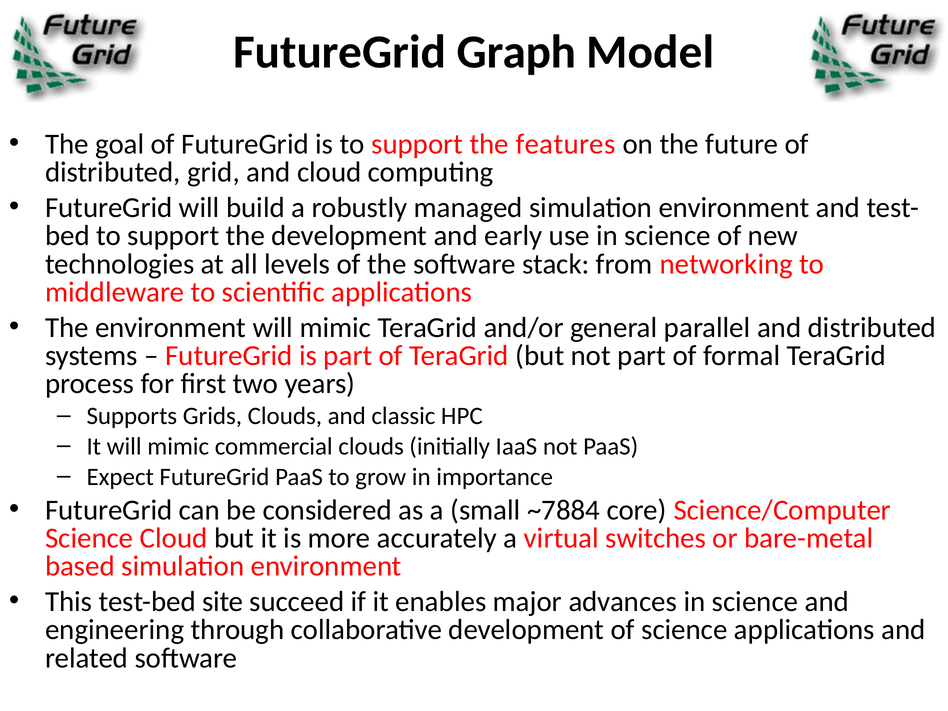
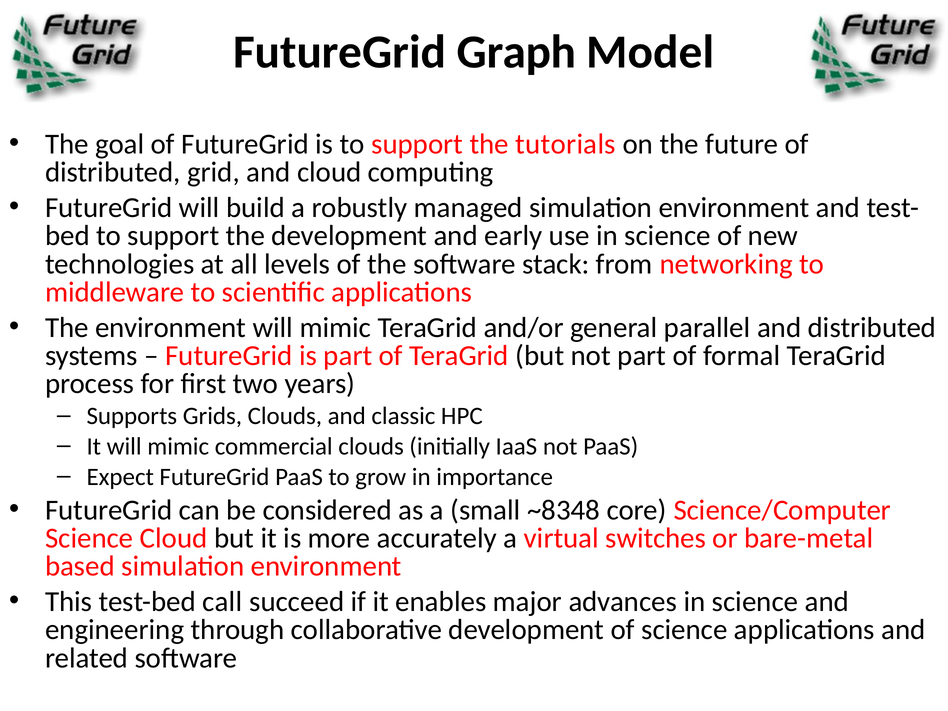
features: features -> tutorials
~7884: ~7884 -> ~8348
site: site -> call
